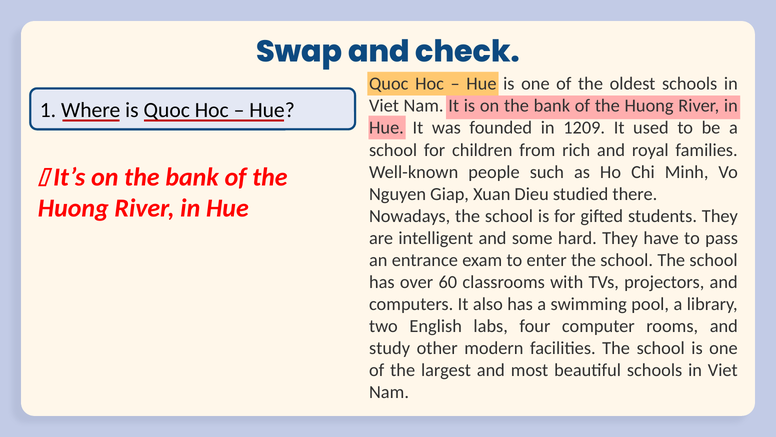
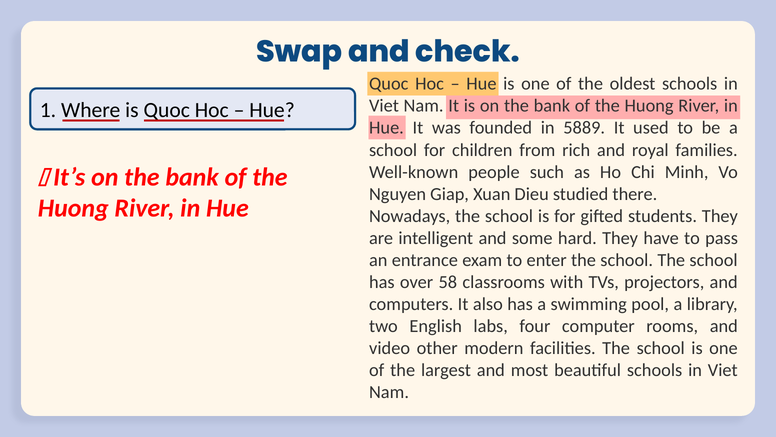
1209: 1209 -> 5889
60: 60 -> 58
study: study -> video
